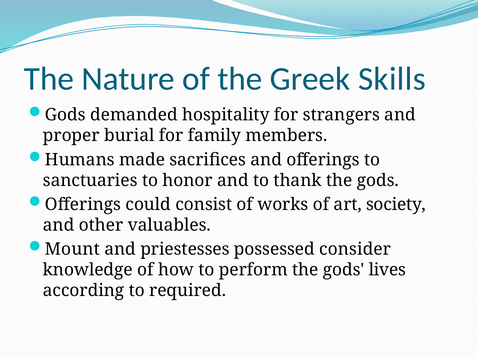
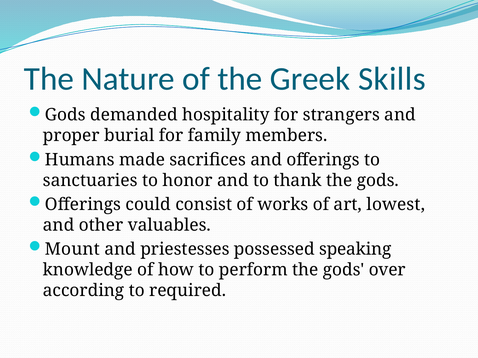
society: society -> lowest
consider: consider -> speaking
lives: lives -> over
